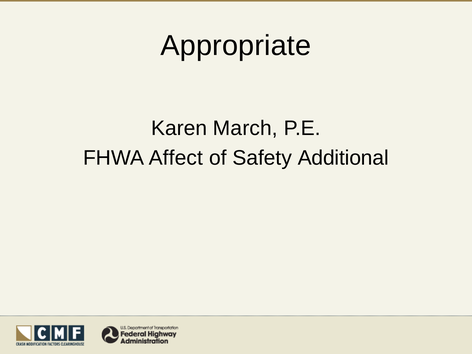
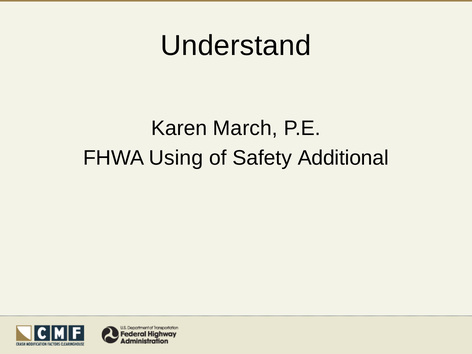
Appropriate: Appropriate -> Understand
Affect: Affect -> Using
